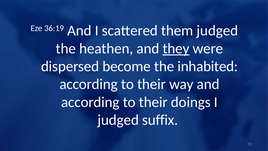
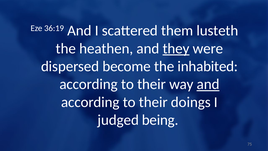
them judged: judged -> lusteth
and at (208, 84) underline: none -> present
suffix: suffix -> being
